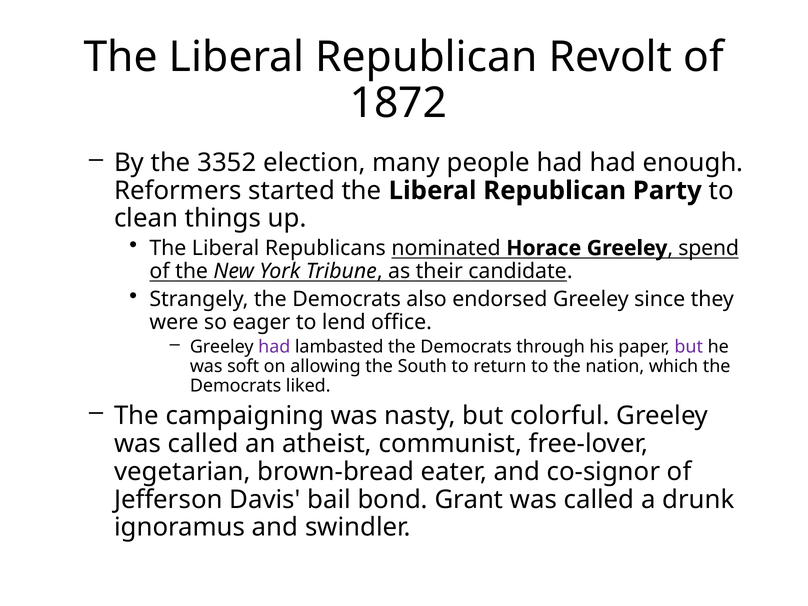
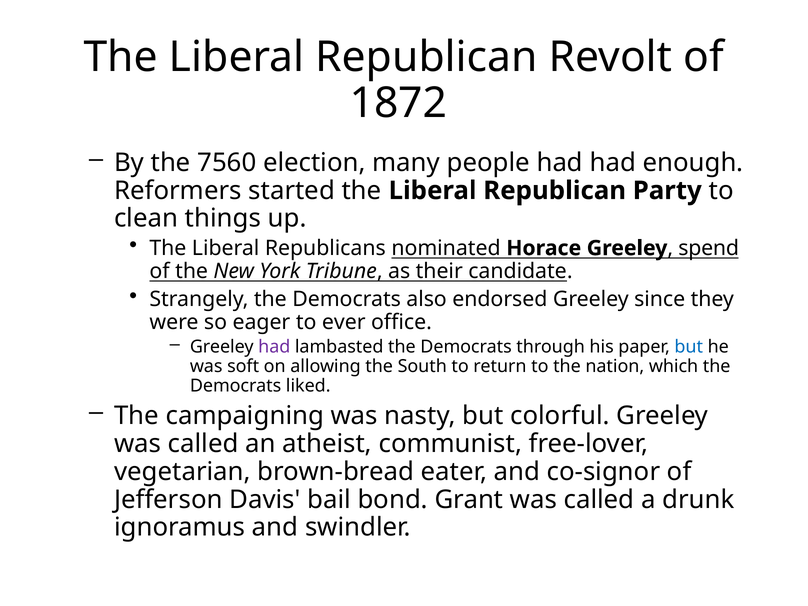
3352: 3352 -> 7560
lend: lend -> ever
but at (689, 347) colour: purple -> blue
